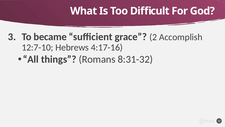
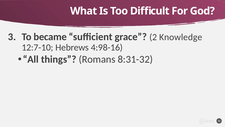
Accomplish: Accomplish -> Knowledge
4:17-16: 4:17-16 -> 4:98-16
